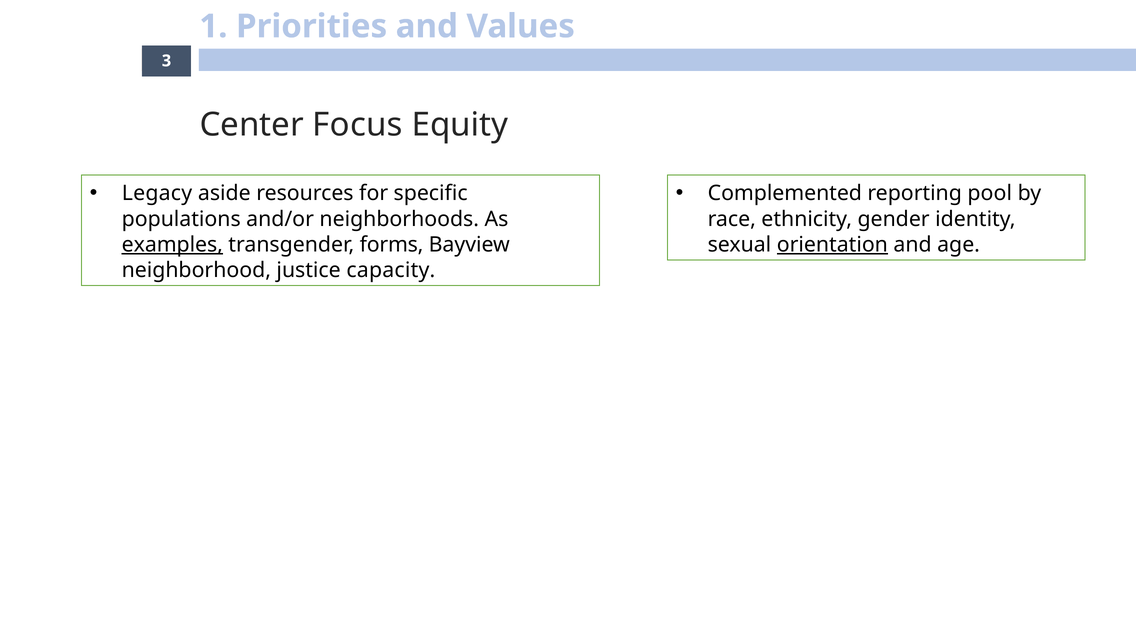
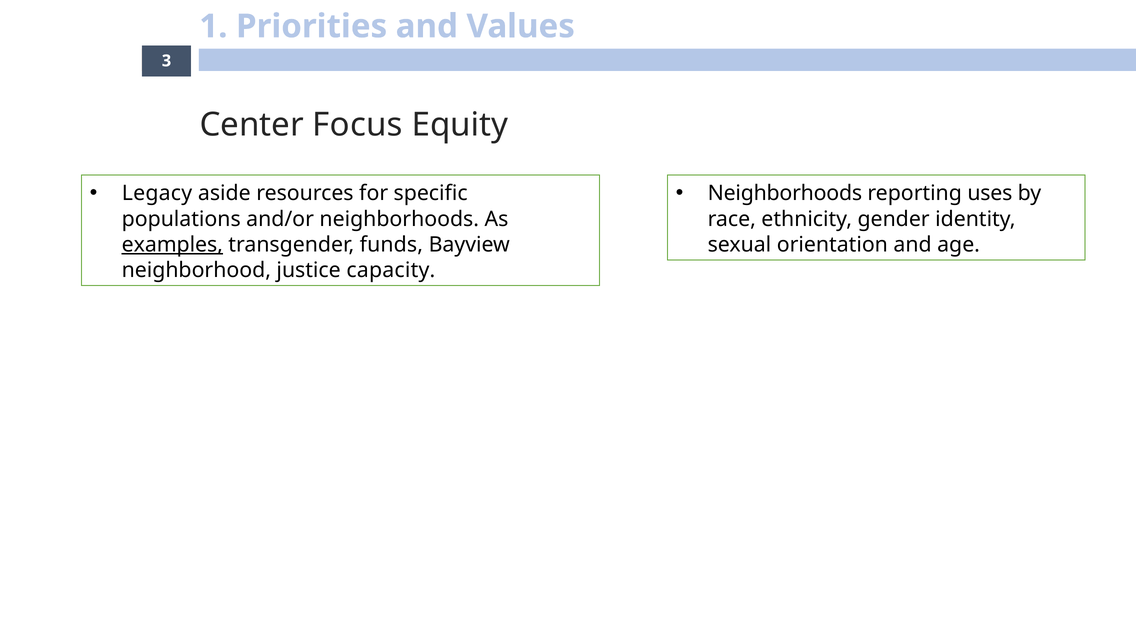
Complemented at (785, 193): Complemented -> Neighborhoods
pool: pool -> uses
forms: forms -> funds
orientation underline: present -> none
